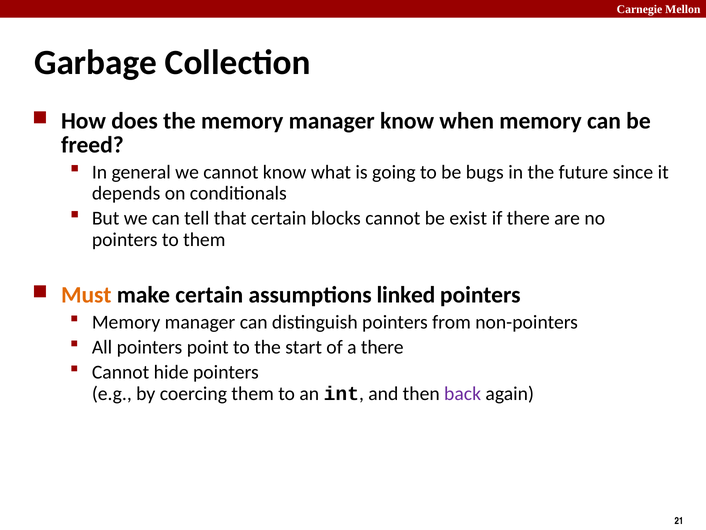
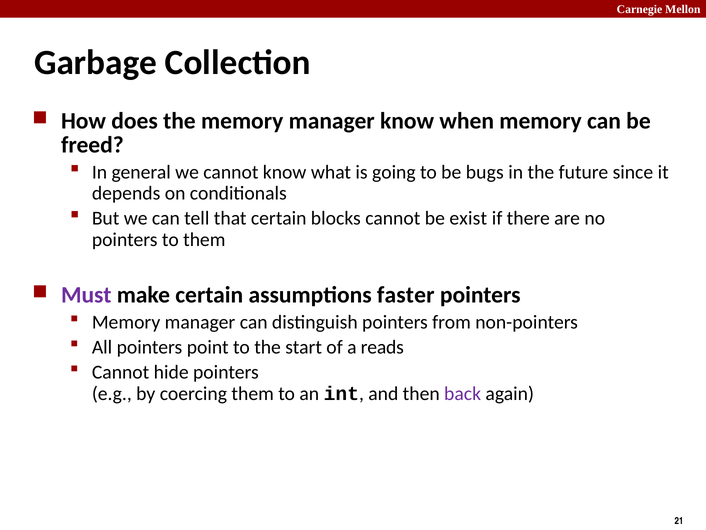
Must colour: orange -> purple
linked: linked -> faster
a there: there -> reads
